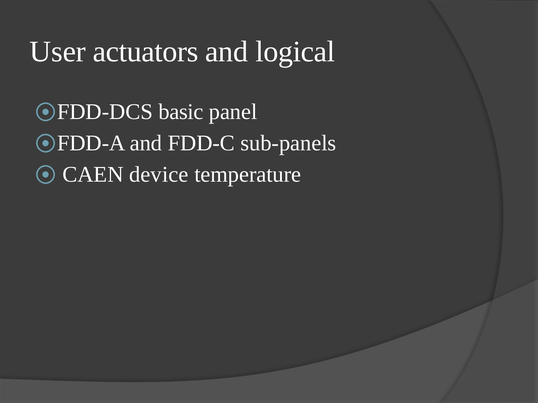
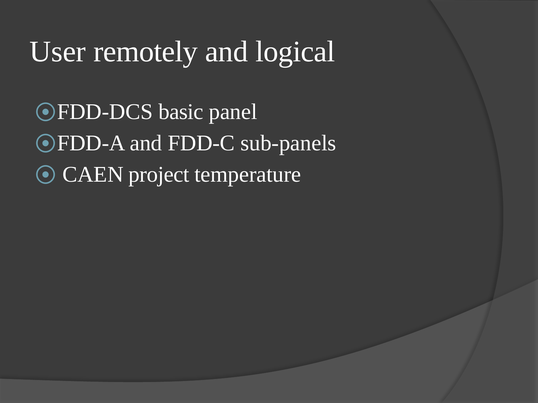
actuators: actuators -> remotely
device: device -> project
